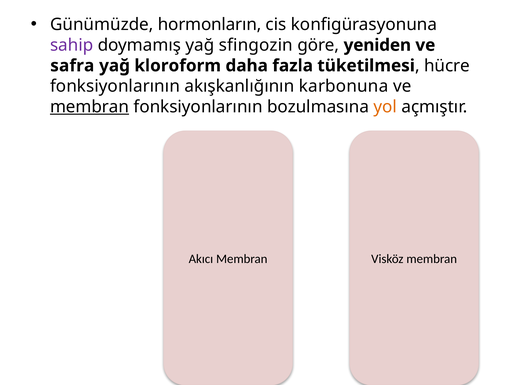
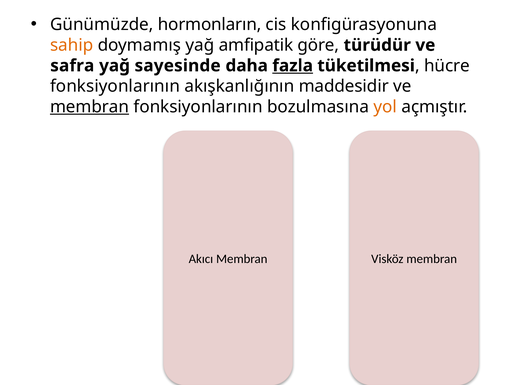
sahip colour: purple -> orange
sfingozin: sfingozin -> amfipatik
yeniden: yeniden -> türüdür
kloroform: kloroform -> sayesinde
fazla underline: none -> present
karbonuna: karbonuna -> maddesidir
